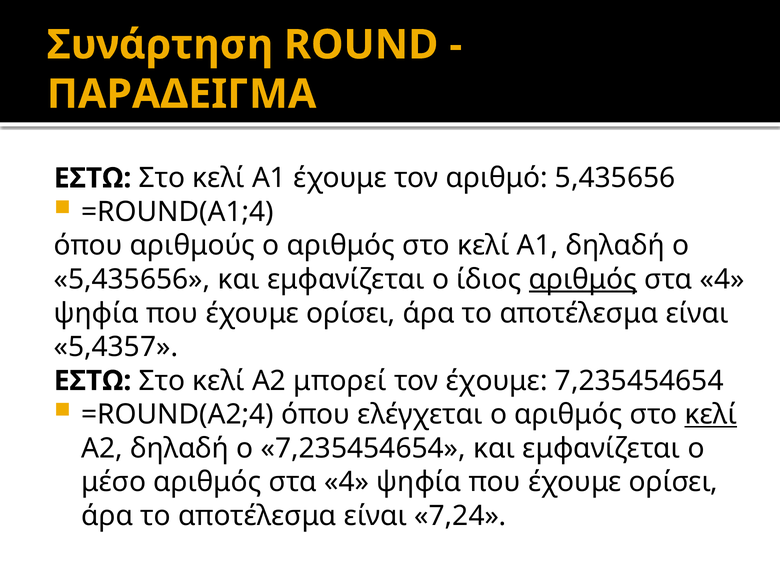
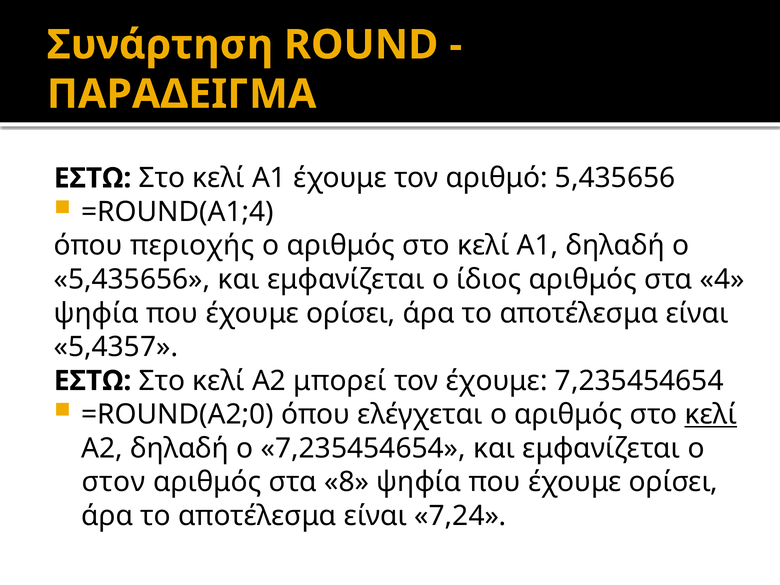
αριθμούς: αριθμούς -> περιοχής
αριθμός at (583, 279) underline: present -> none
=ROUND(A2;4: =ROUND(A2;4 -> =ROUND(A2;0
μέσο: μέσο -> στον
4 at (347, 482): 4 -> 8
